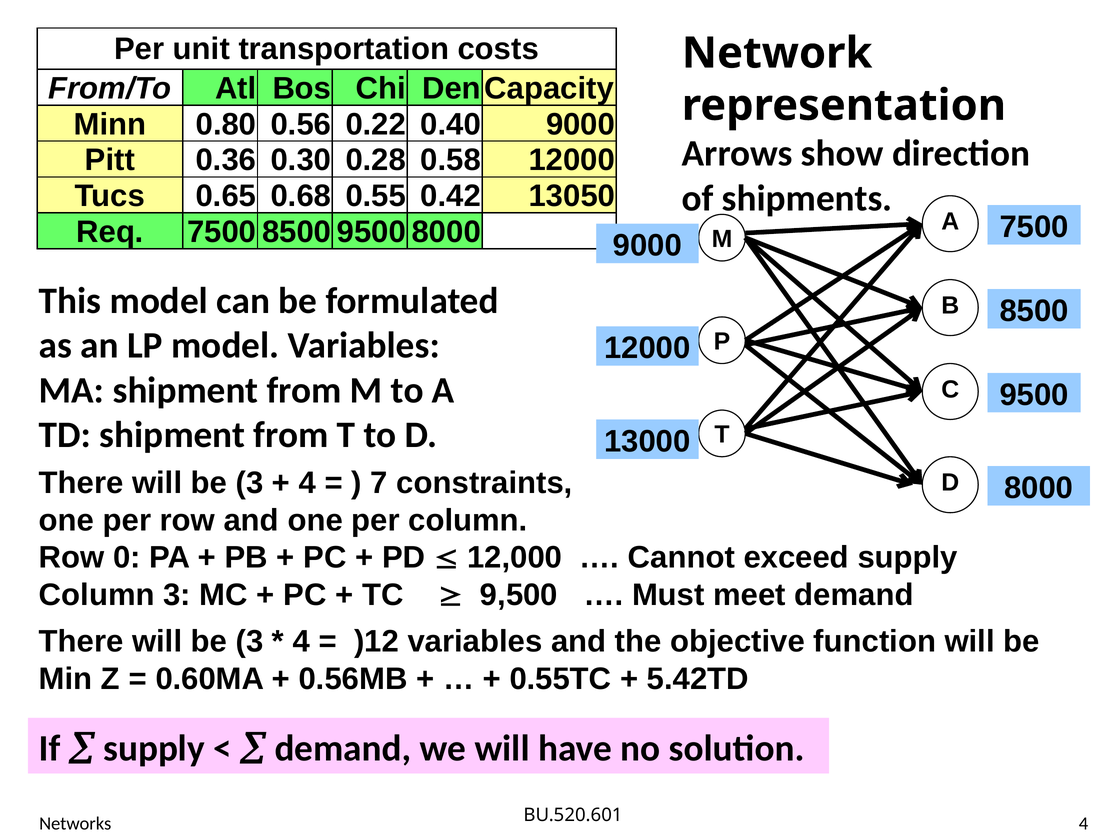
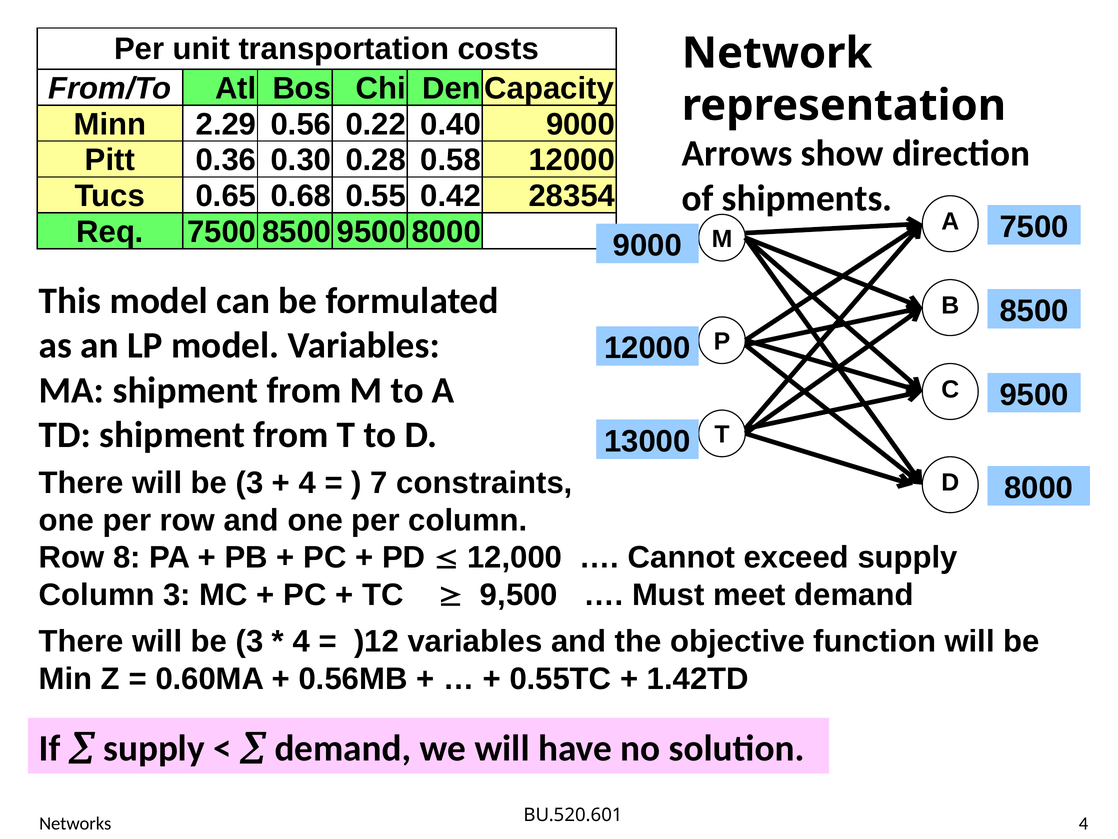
0.80: 0.80 -> 2.29
13050: 13050 -> 28354
0: 0 -> 8
5.42TD: 5.42TD -> 1.42TD
